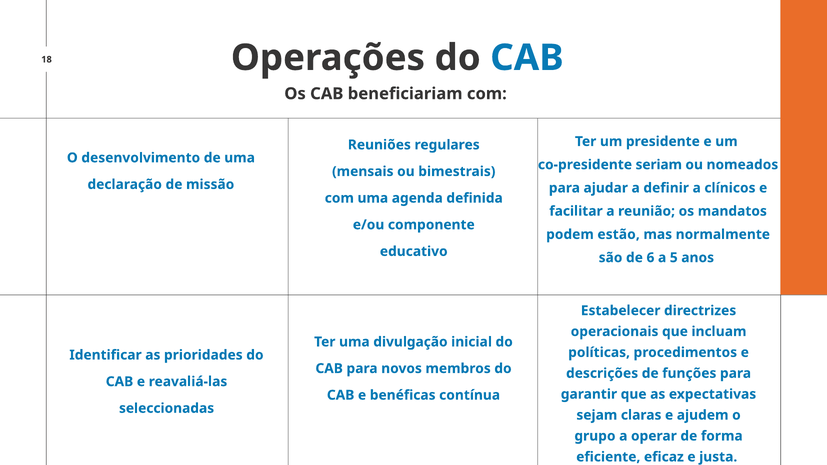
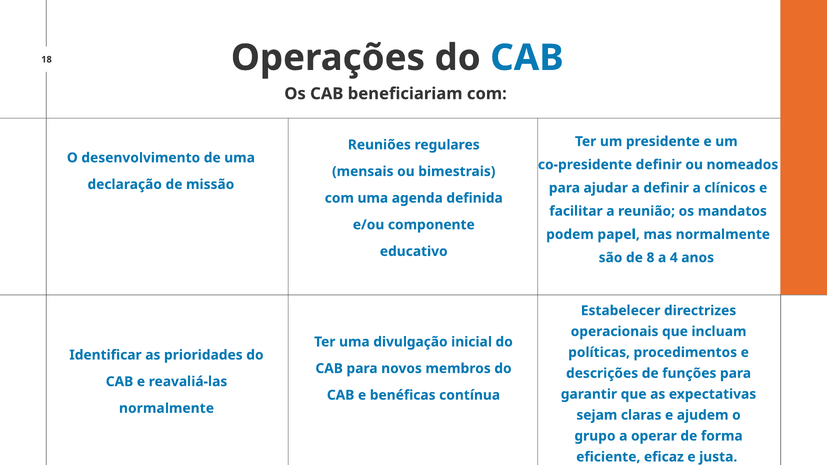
co-presidente seriam: seriam -> definir
estão: estão -> papel
6: 6 -> 8
5: 5 -> 4
seleccionadas at (167, 408): seleccionadas -> normalmente
